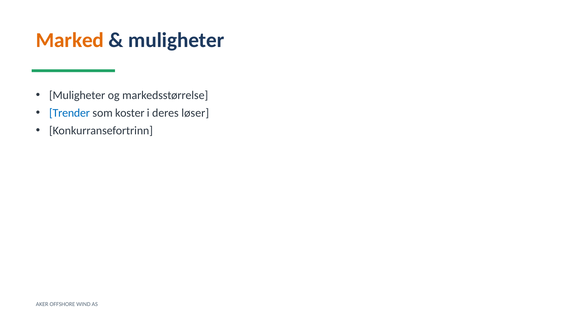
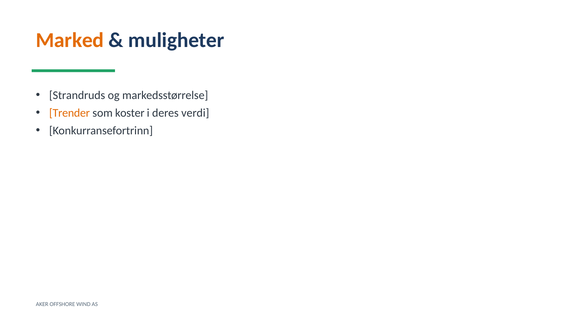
Muligheter at (77, 96): Muligheter -> Strandruds
Trender colour: blue -> orange
løser: løser -> verdi
